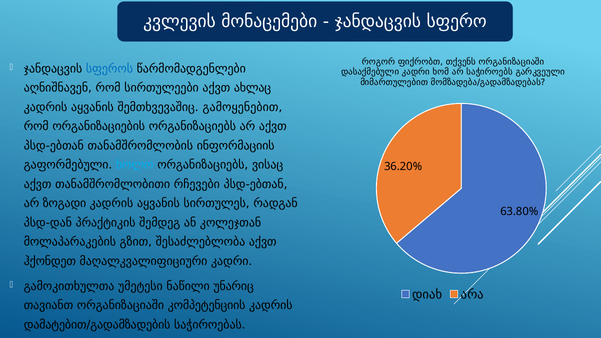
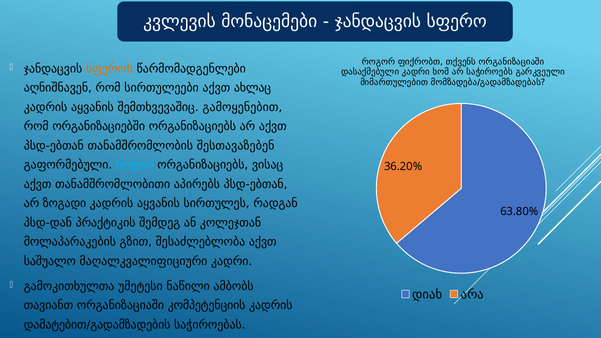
სფეროს colour: blue -> orange
ორგანიზაციების: ორგანიზაციების -> ორგანიზაციებში
ინფორმაციის: ინფორმაციის -> შესთავაზებენ
რჩევები: რჩევები -> აპირებს
ჰქონდეთ: ჰქონდეთ -> საშუალო
უნარიც: უნარიც -> ამბობს
